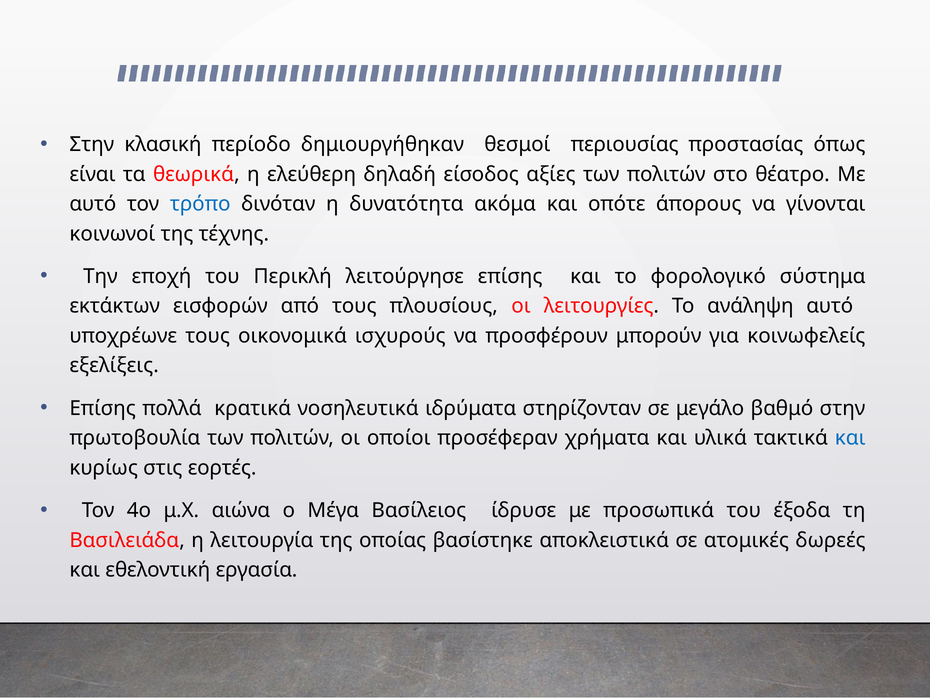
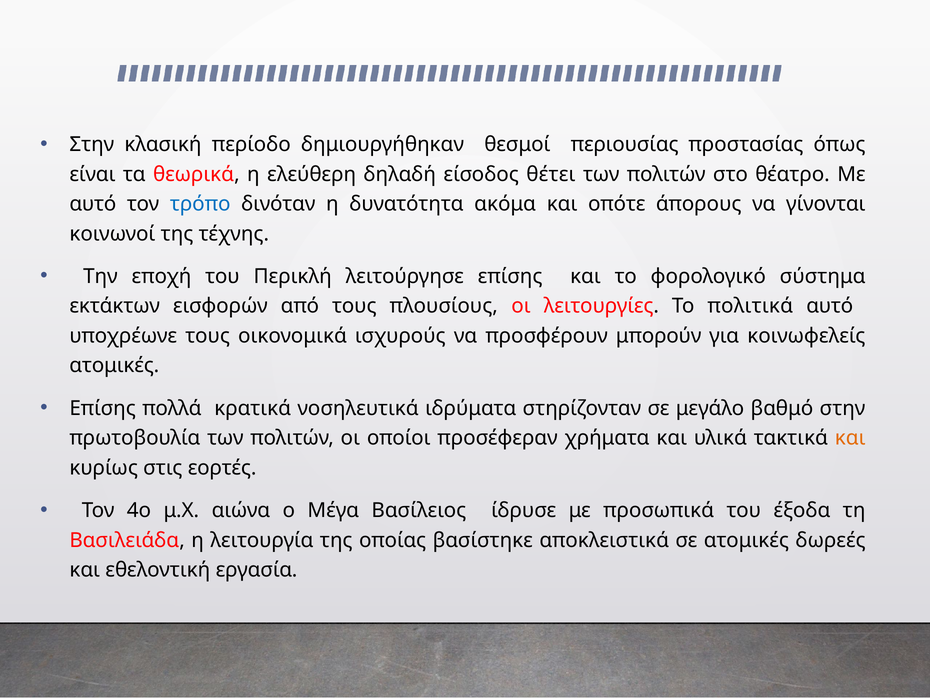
αξίες: αξίες -> θέτει
ανάληψη: ανάληψη -> πολιτικά
εξελίξεις at (114, 365): εξελίξεις -> ατομικές
και at (850, 438) colour: blue -> orange
